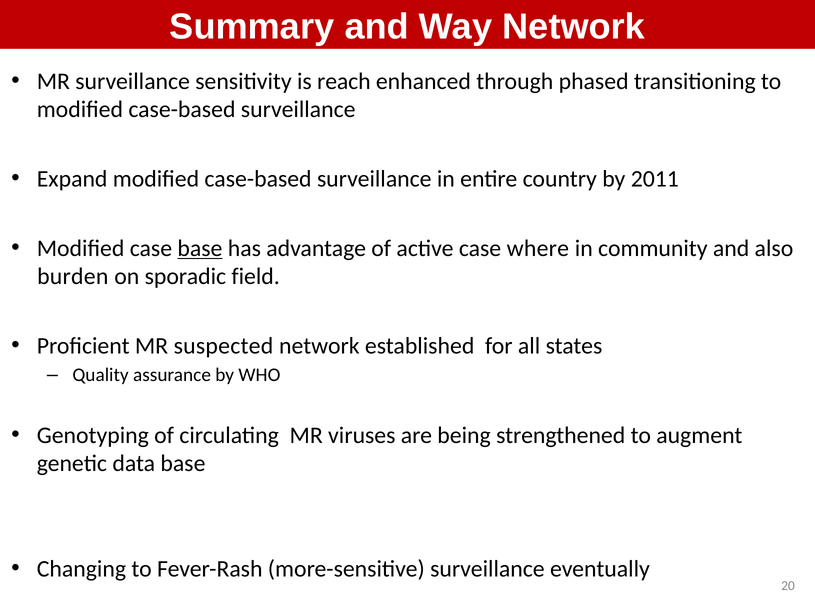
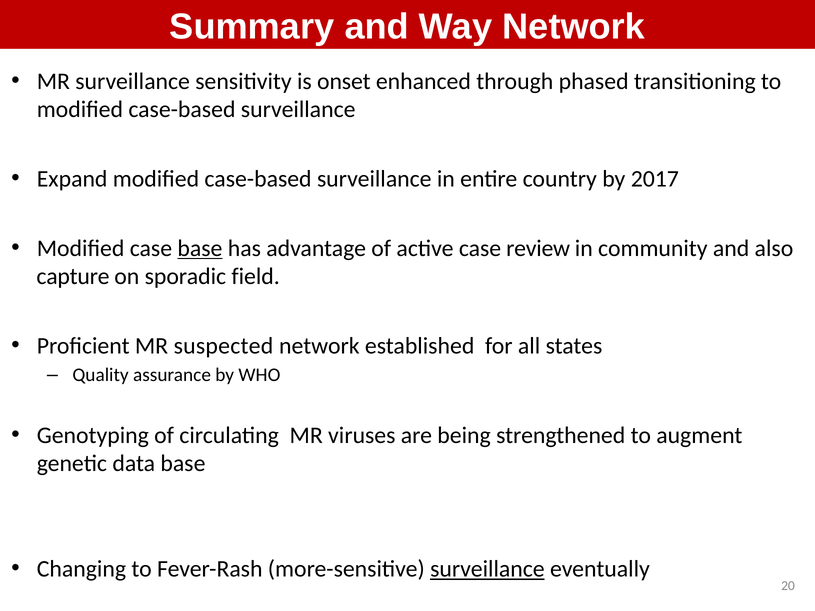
reach: reach -> onset
2011: 2011 -> 2017
where: where -> review
burden: burden -> capture
surveillance at (487, 569) underline: none -> present
